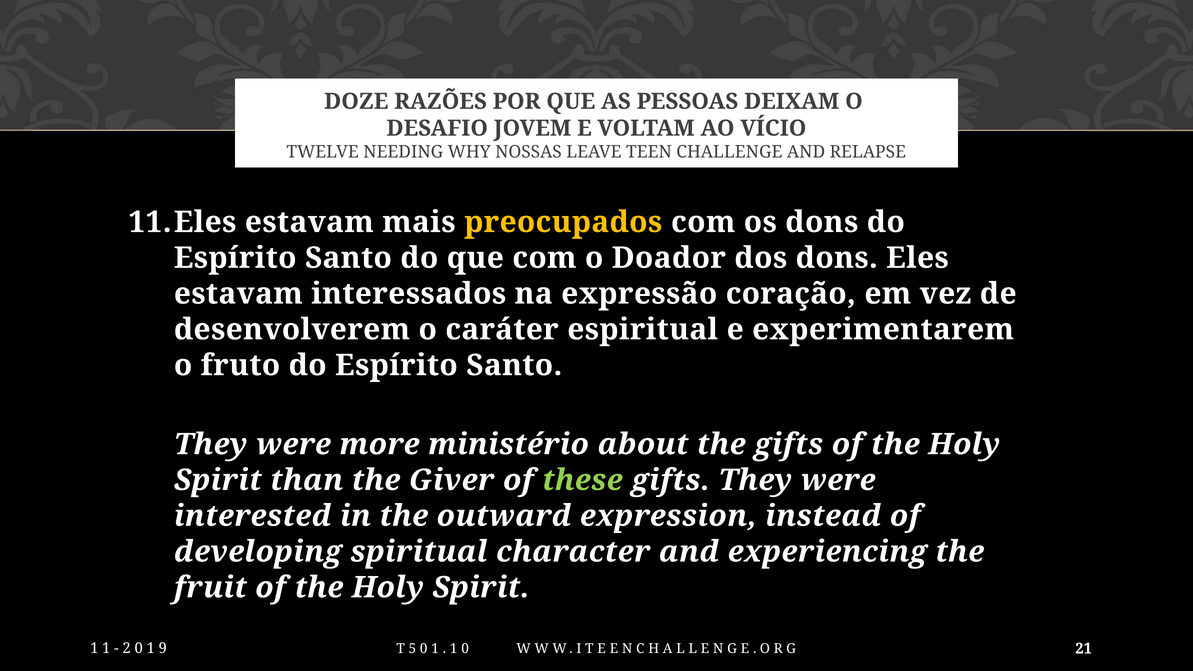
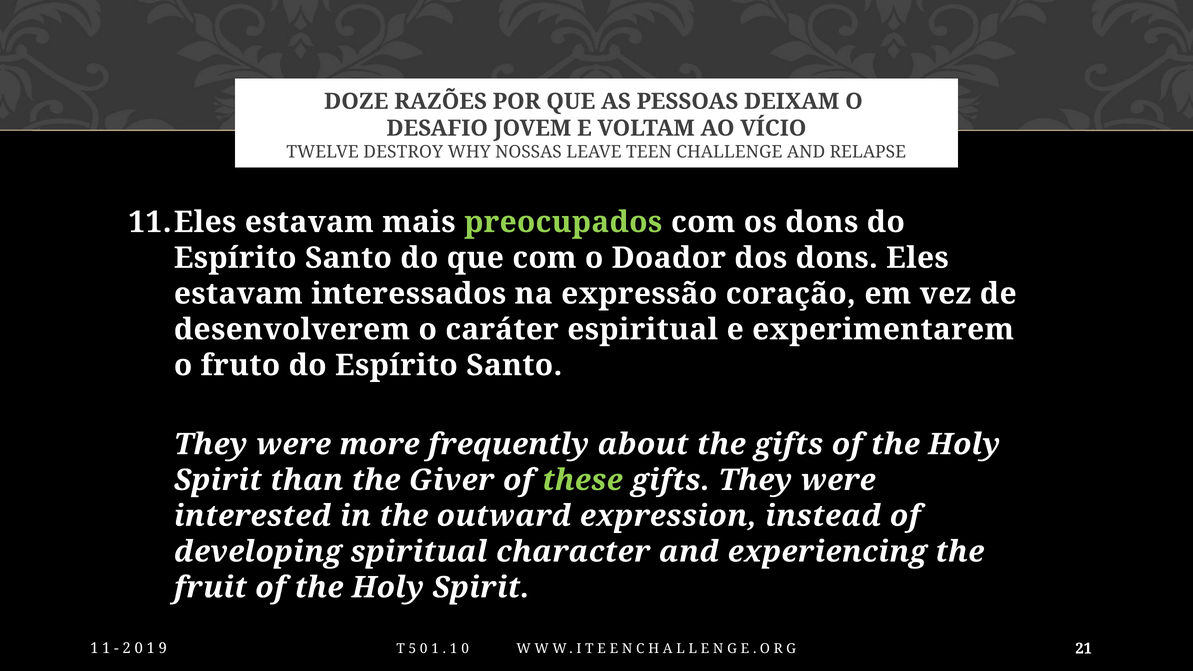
NEEDING: NEEDING -> DESTROY
preocupados colour: yellow -> light green
ministério: ministério -> frequently
